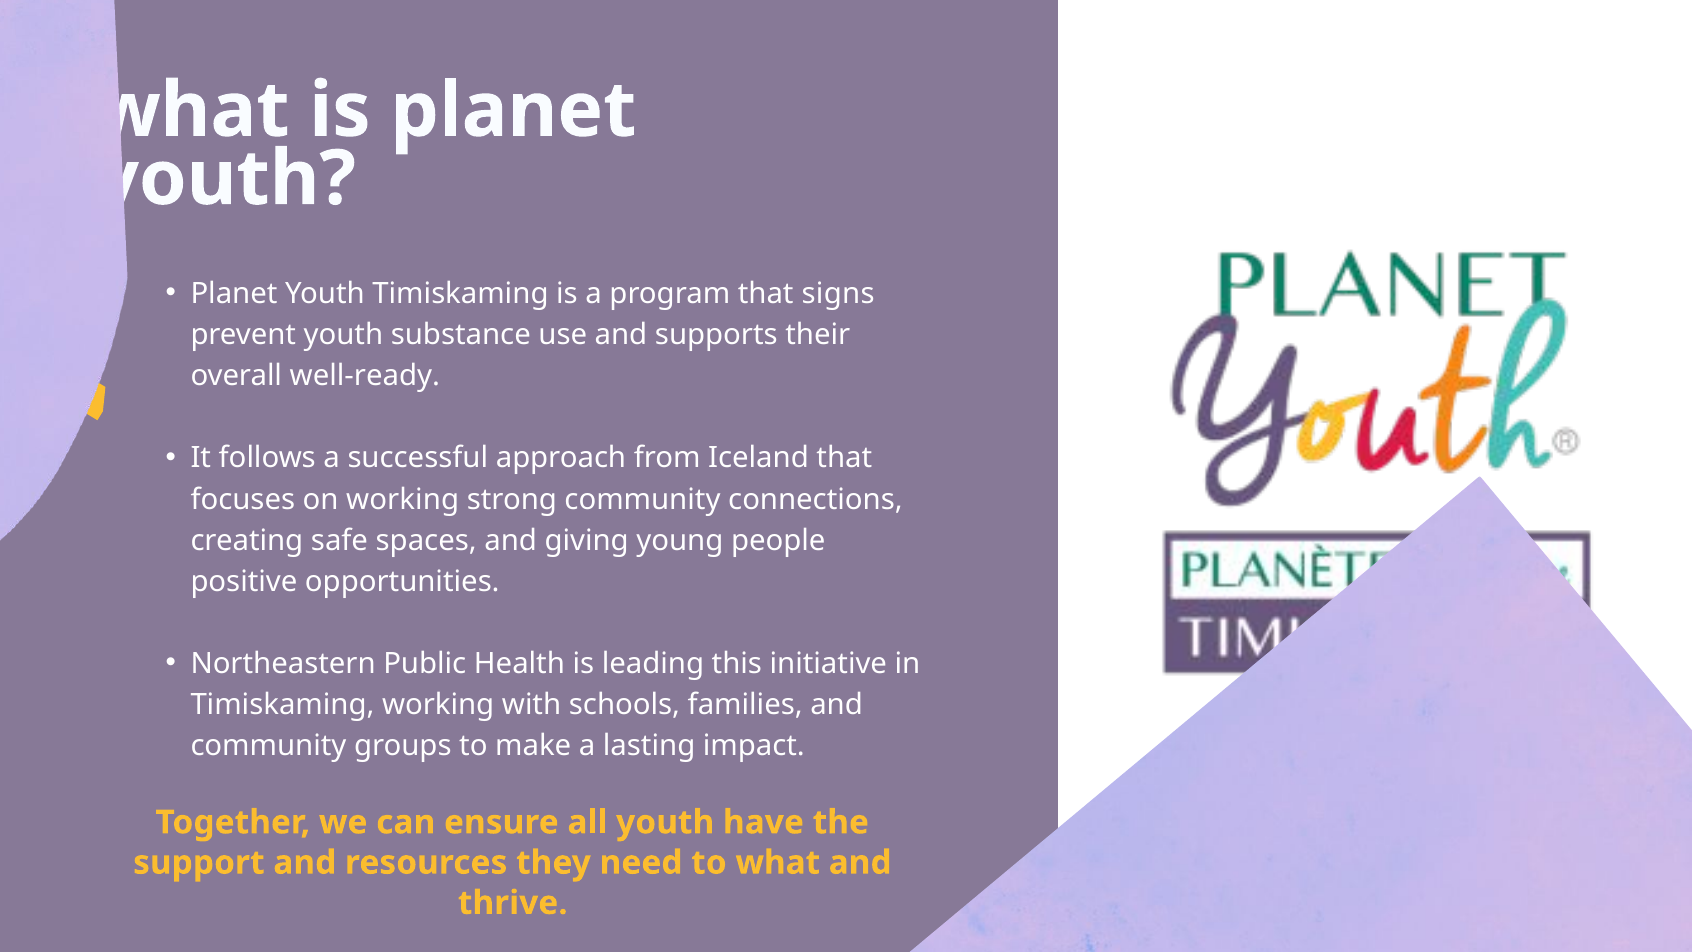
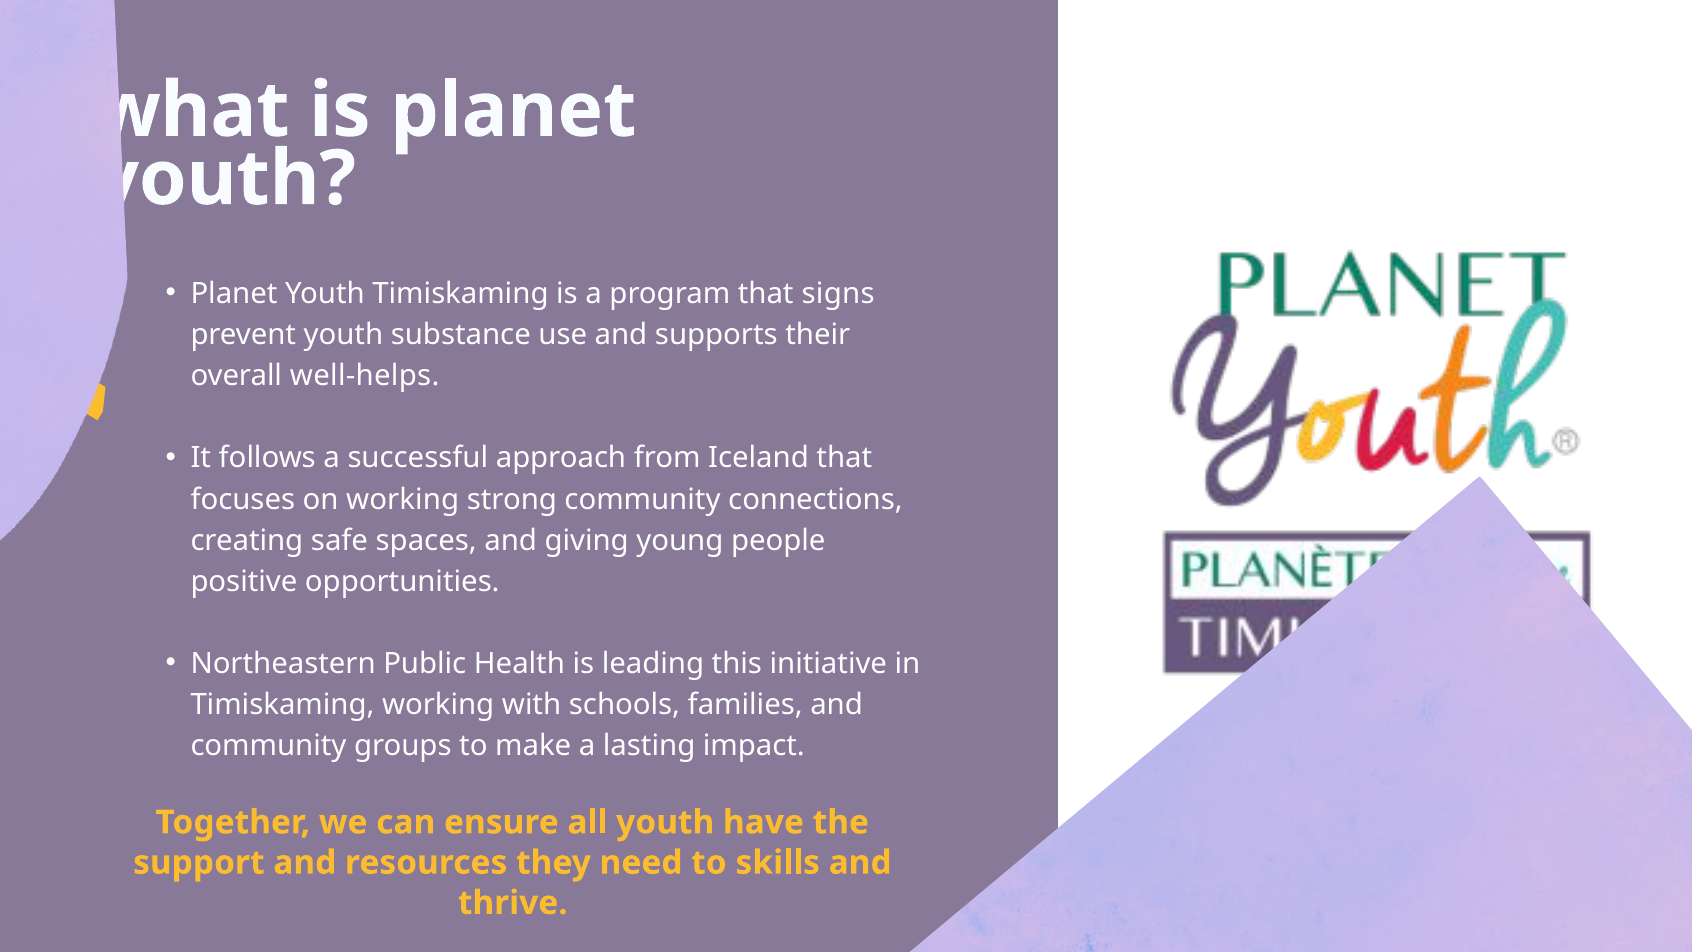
well-ready: well-ready -> well-helps
to what: what -> skills
